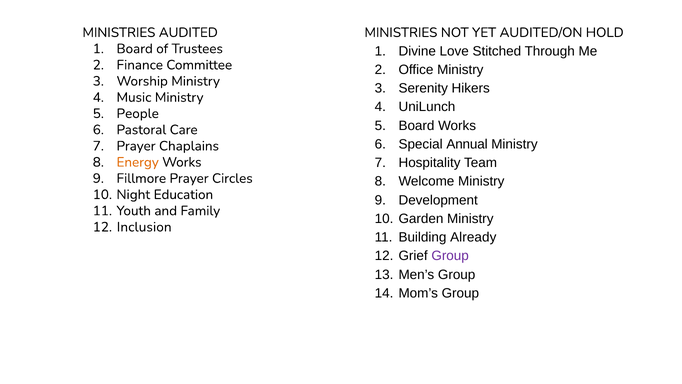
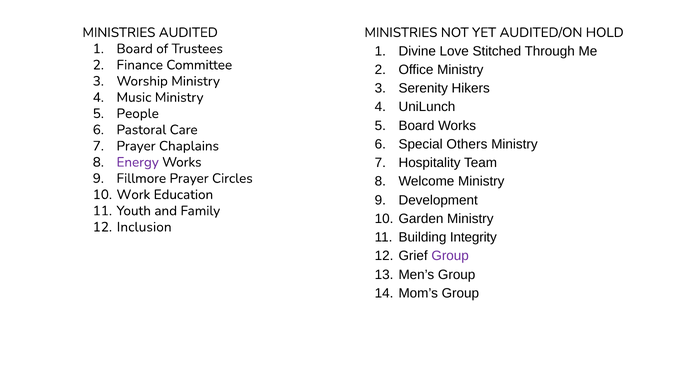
Annual: Annual -> Others
Energy colour: orange -> purple
Night: Night -> Work
Already: Already -> Integrity
